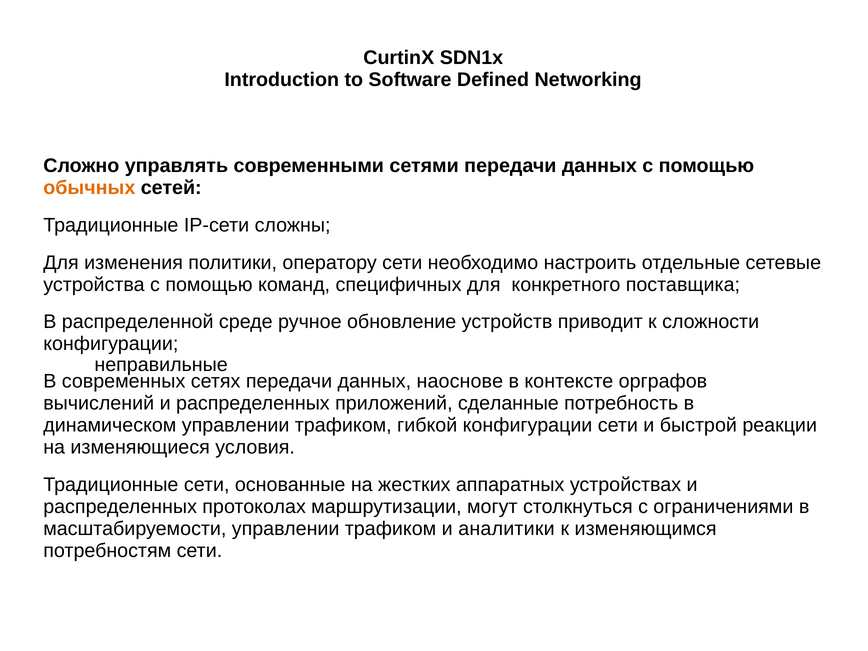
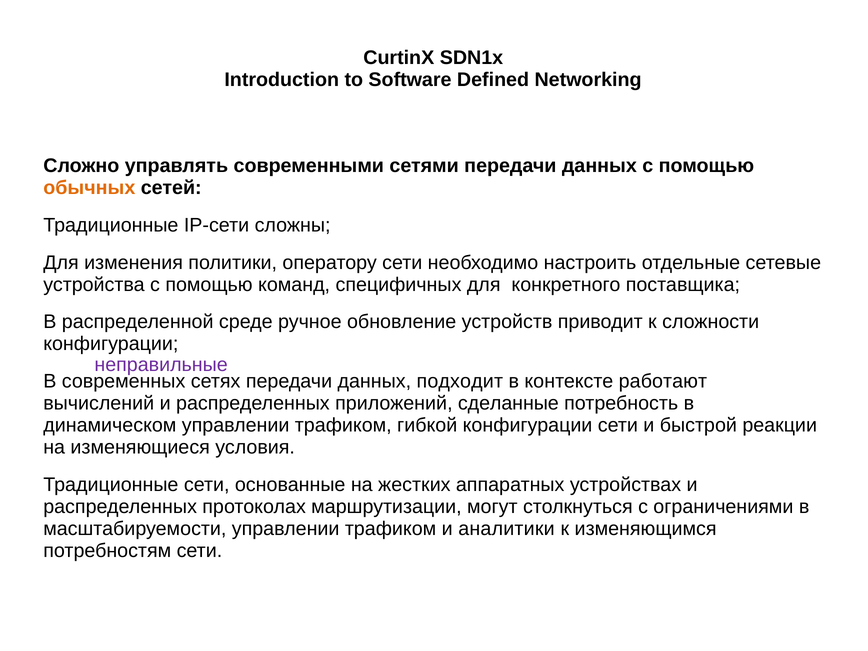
неправильные colour: black -> purple
наоснове: наоснове -> подходит
орграфов: орграфов -> работают
